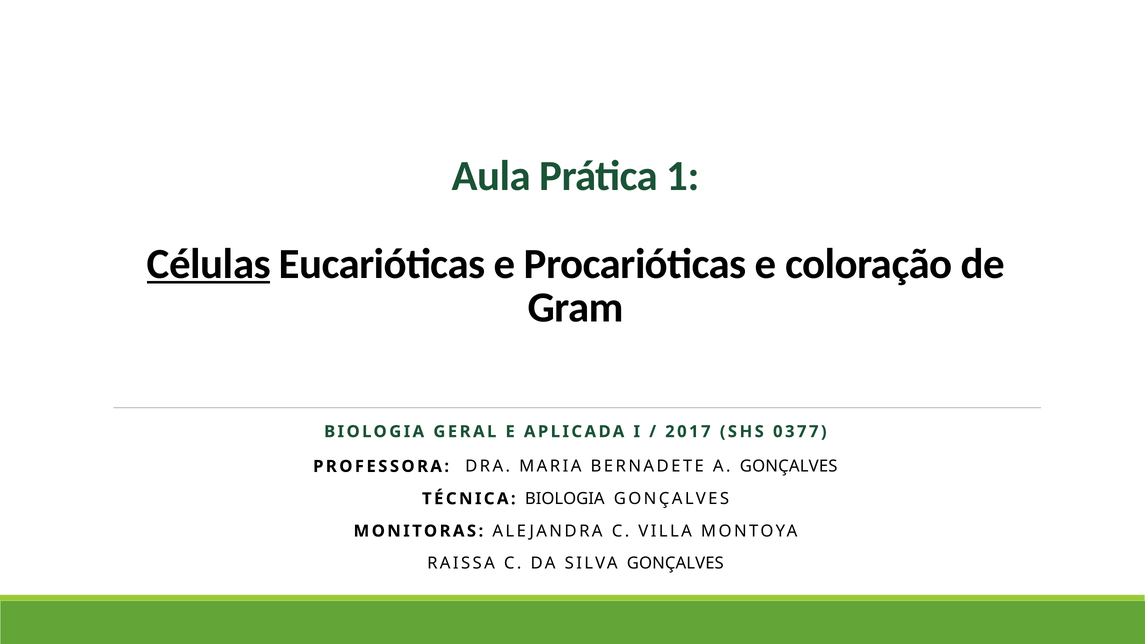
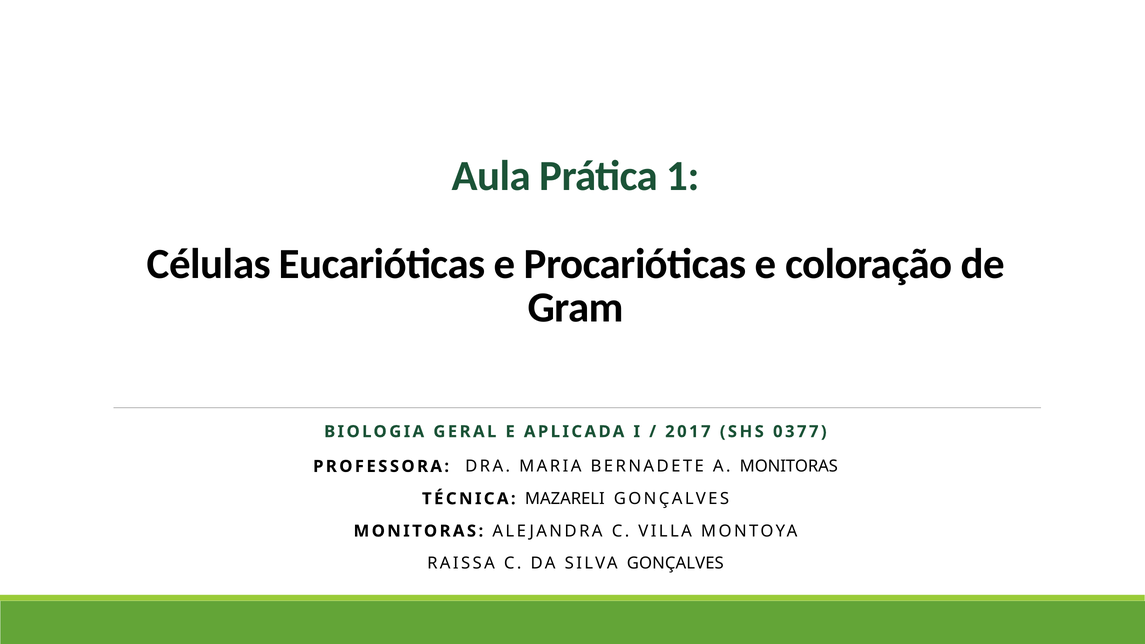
Células underline: present -> none
A GONÇALVES: GONÇALVES -> MONITORAS
TÉCNICA BIOLOGIA: BIOLOGIA -> MAZARELI
